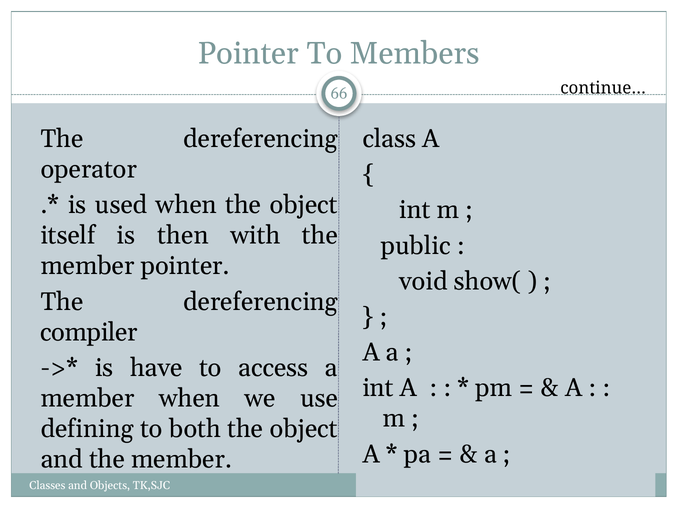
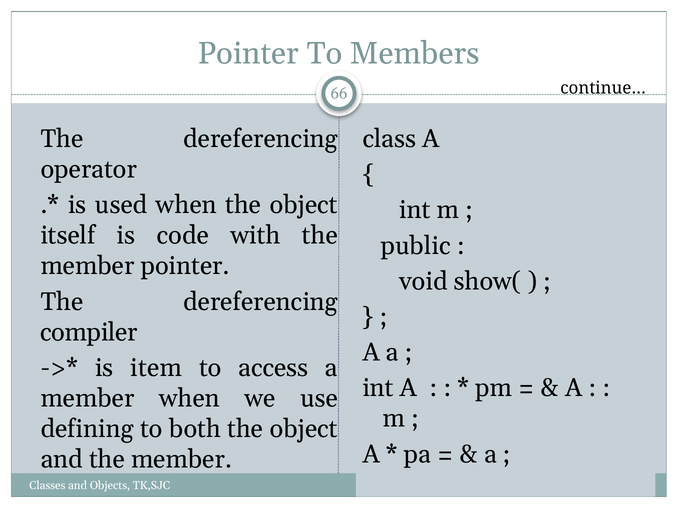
then: then -> code
have: have -> item
